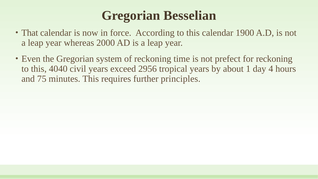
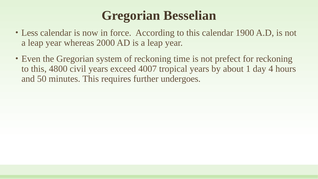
That: That -> Less
4040: 4040 -> 4800
2956: 2956 -> 4007
75: 75 -> 50
principles: principles -> undergoes
